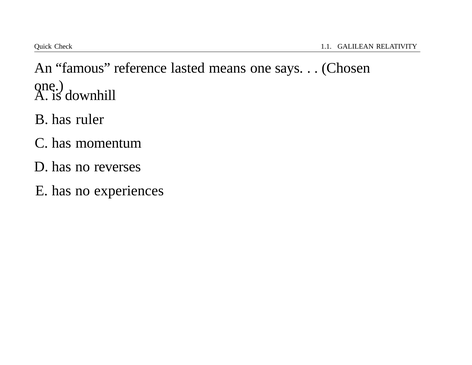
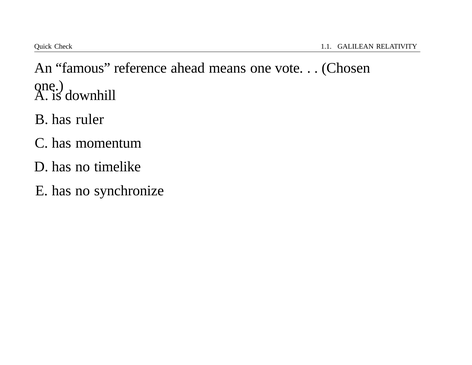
lasted: lasted -> ahead
says: says -> vote
reverses: reverses -> timelike
experiences: experiences -> synchronize
